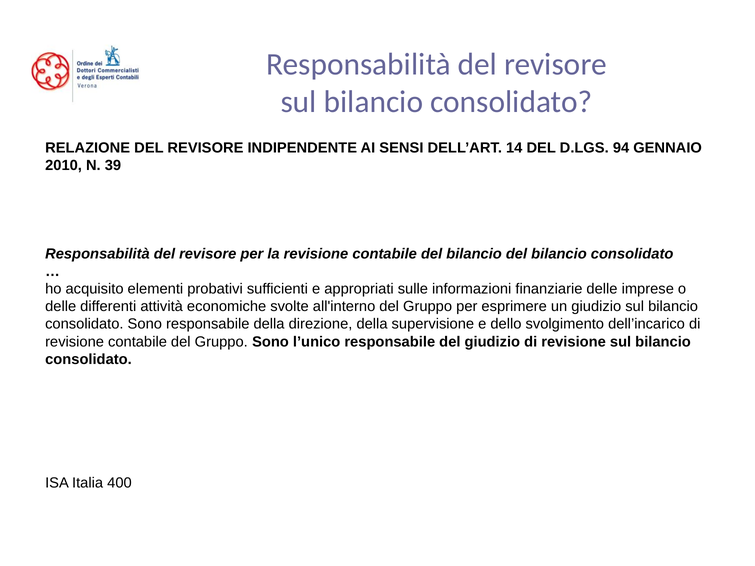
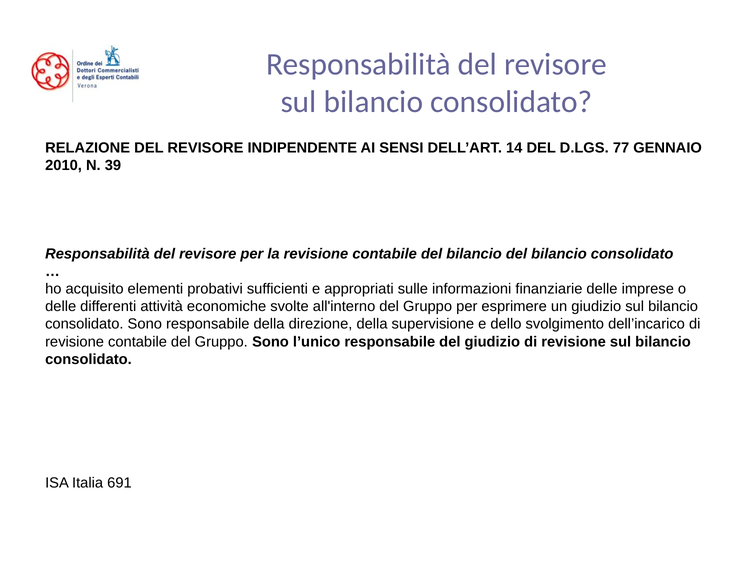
94: 94 -> 77
400: 400 -> 691
